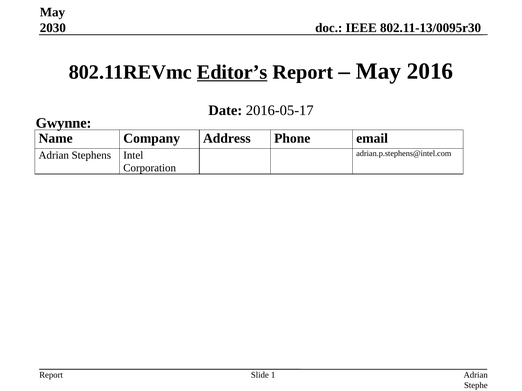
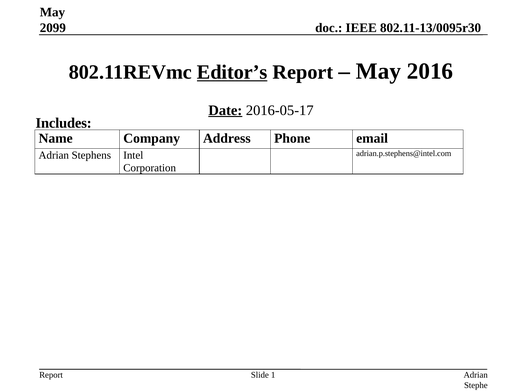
2030: 2030 -> 2099
Date underline: none -> present
Gwynne: Gwynne -> Includes
